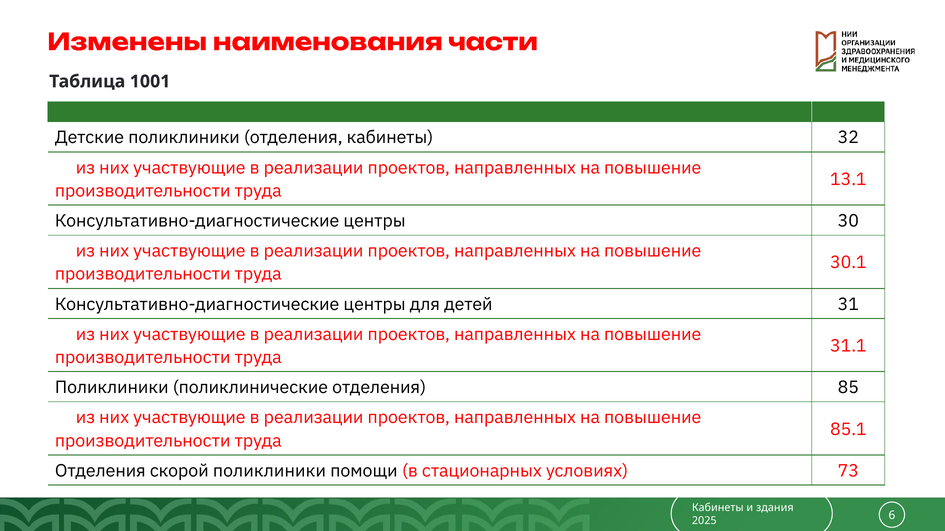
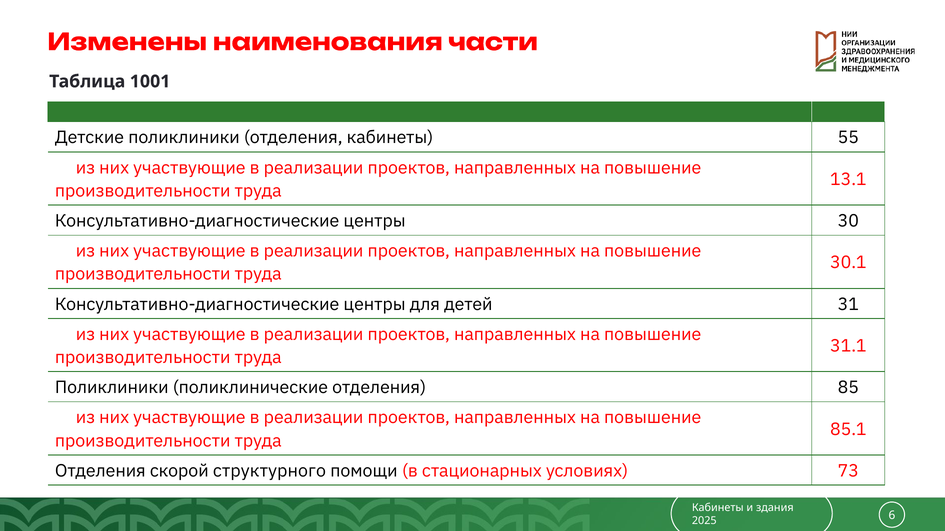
32: 32 -> 55
скорой поликлиники: поликлиники -> структурного
